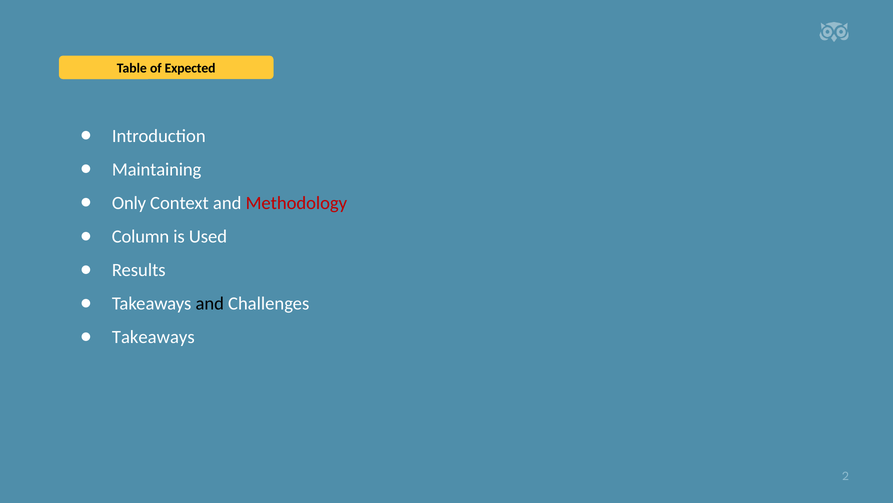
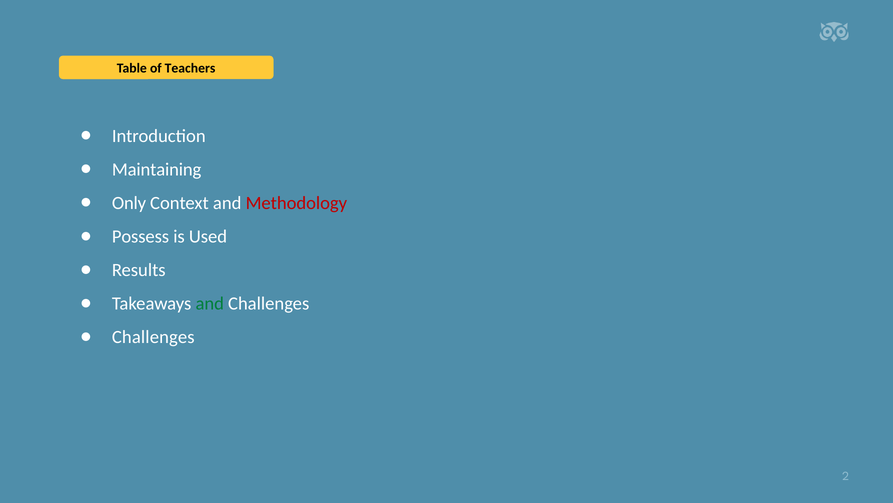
Expected: Expected -> Teachers
Column: Column -> Possess
and at (210, 303) colour: black -> green
Takeaways at (153, 337): Takeaways -> Challenges
